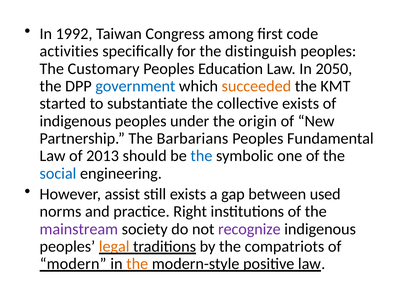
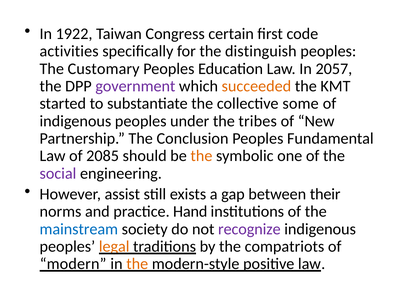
1992: 1992 -> 1922
among: among -> certain
2050: 2050 -> 2057
government colour: blue -> purple
collective exists: exists -> some
origin: origin -> tribes
Barbarians: Barbarians -> Conclusion
2013: 2013 -> 2085
the at (201, 156) colour: blue -> orange
social colour: blue -> purple
used: used -> their
Right: Right -> Hand
mainstream colour: purple -> blue
